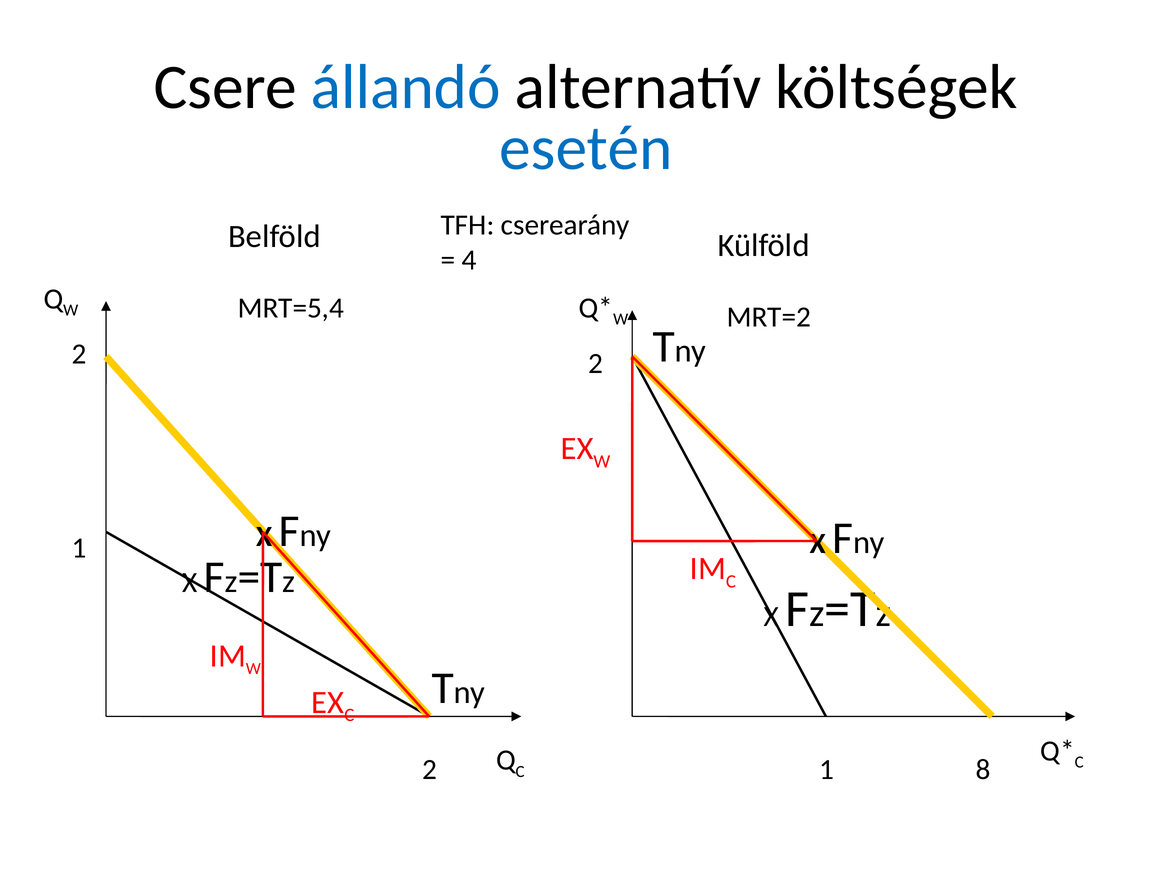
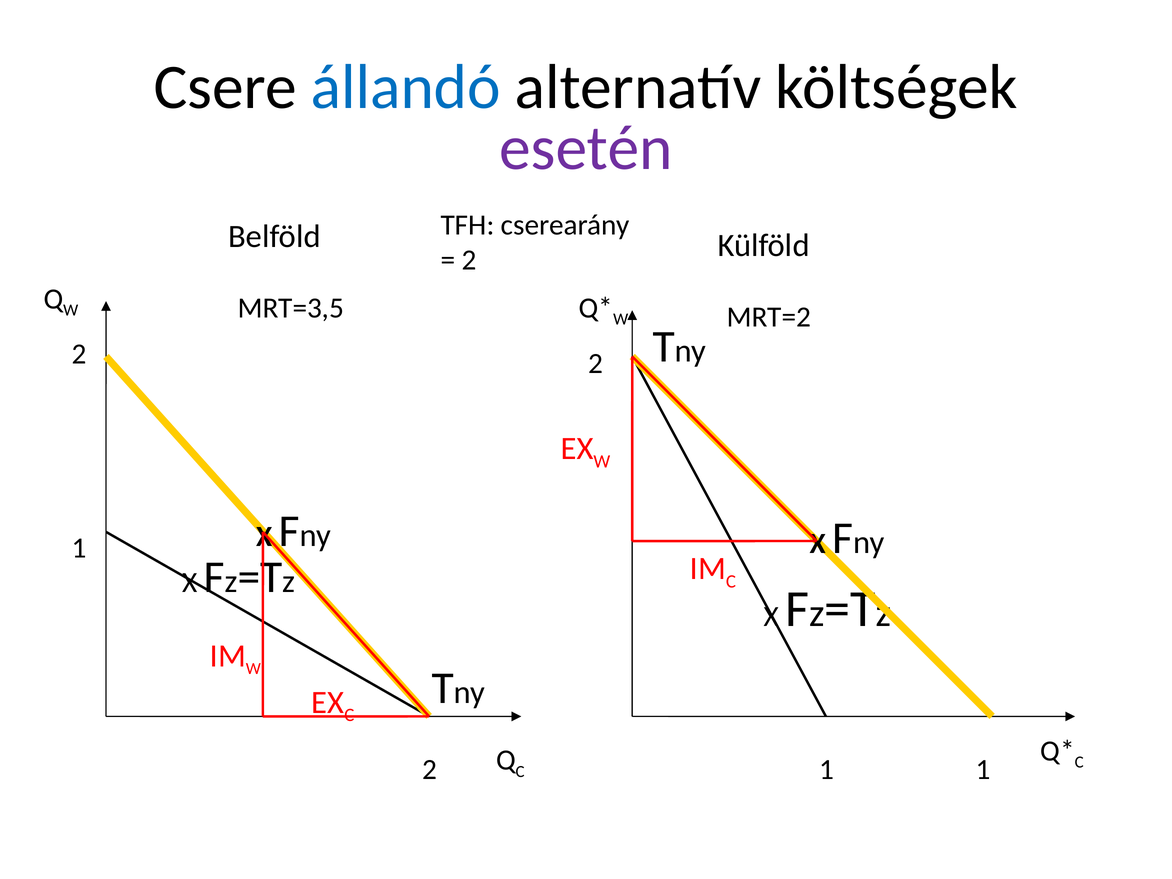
esetén colour: blue -> purple
4 at (469, 260): 4 -> 2
MRT=5,4: MRT=5,4 -> MRT=3,5
1 8: 8 -> 1
